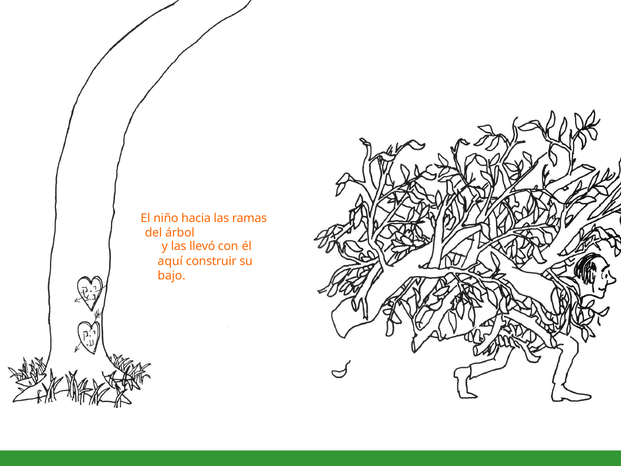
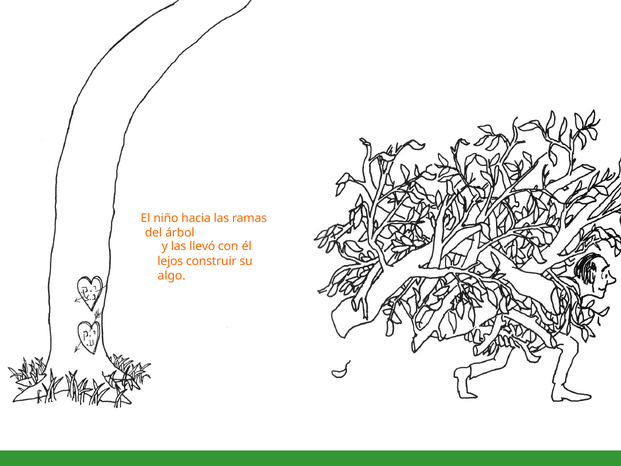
aquí: aquí -> lejos
bajo: bajo -> algo
